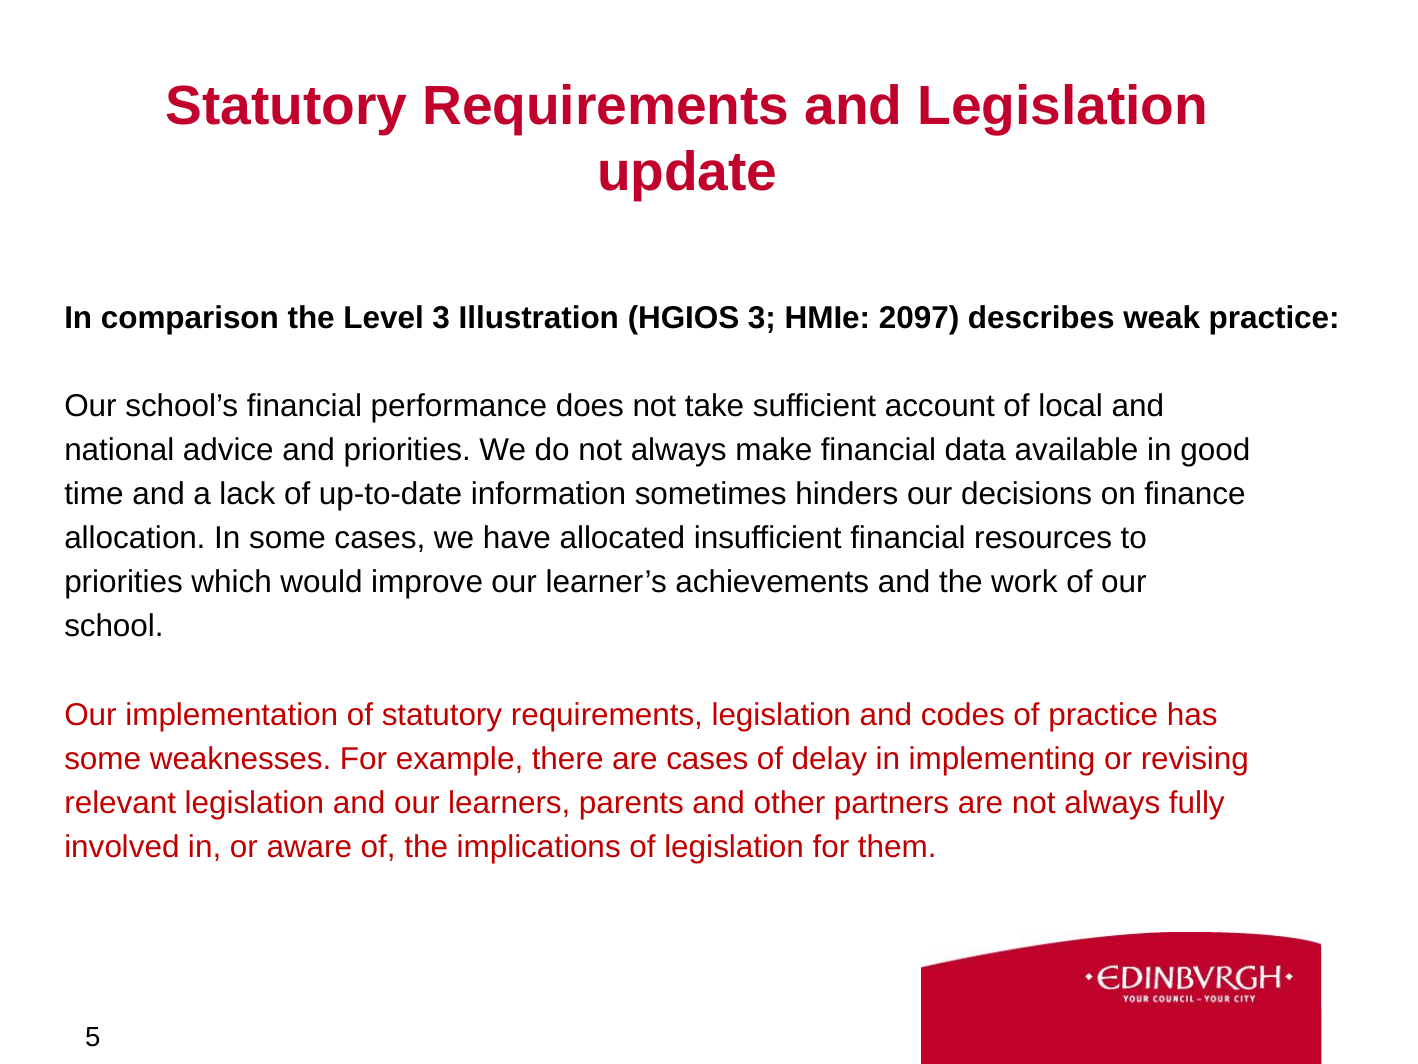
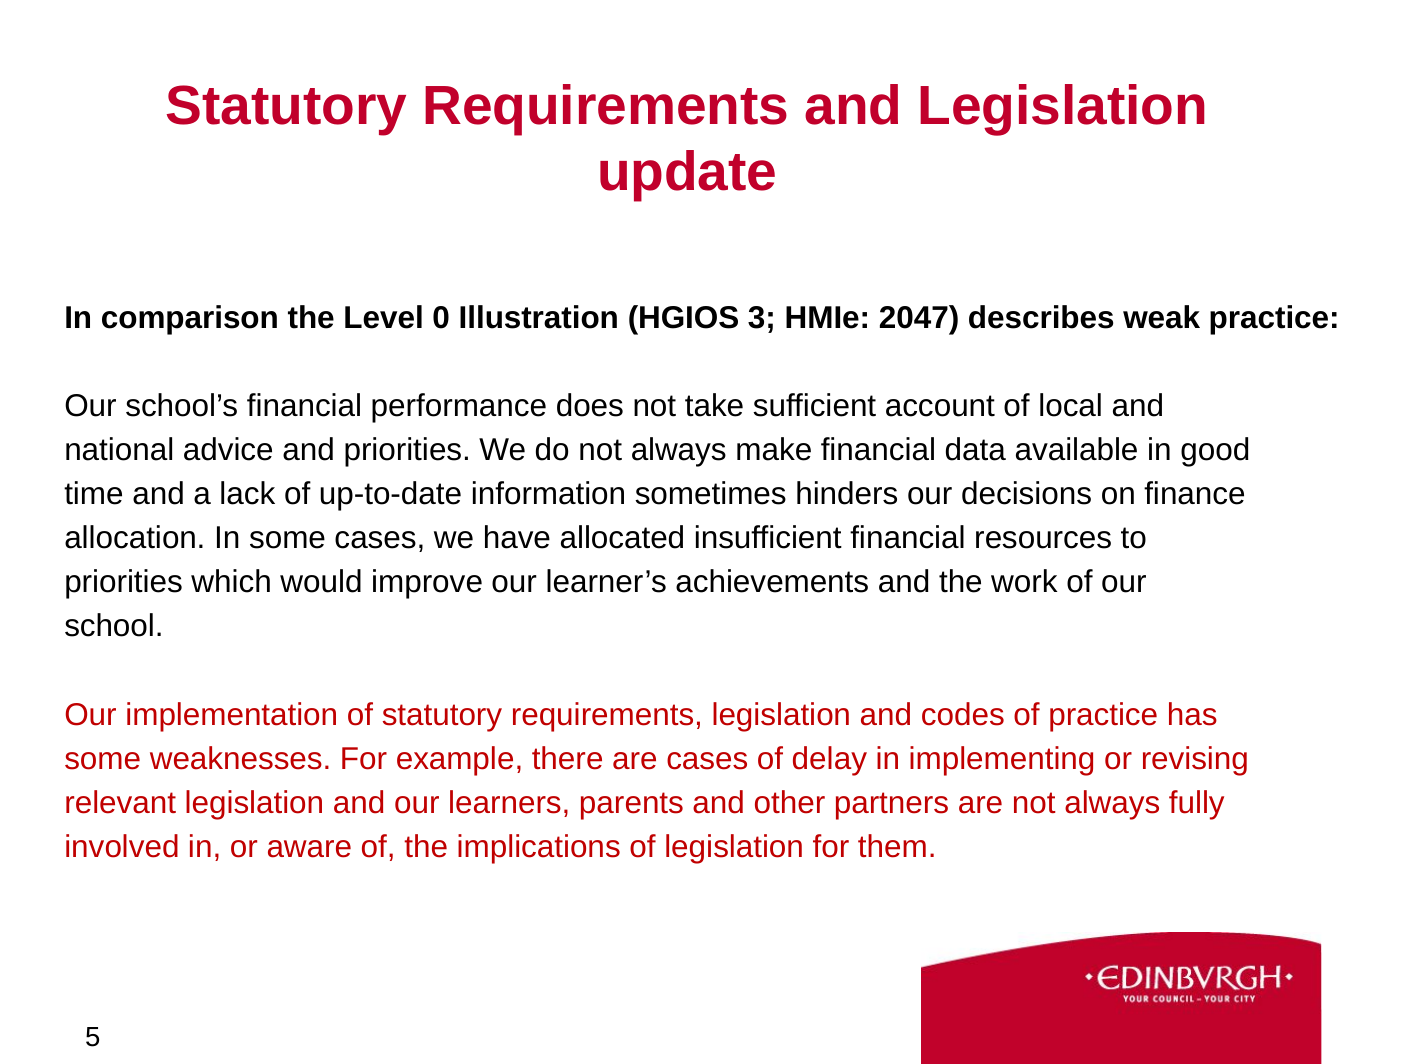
Level 3: 3 -> 0
2097: 2097 -> 2047
